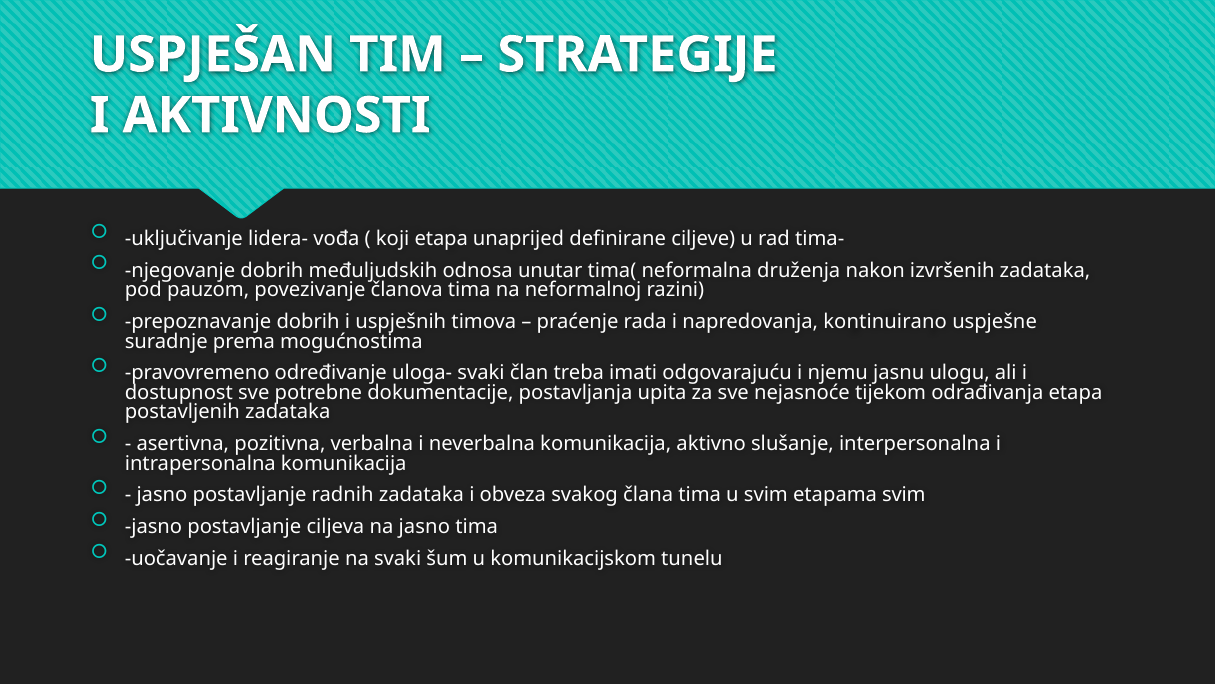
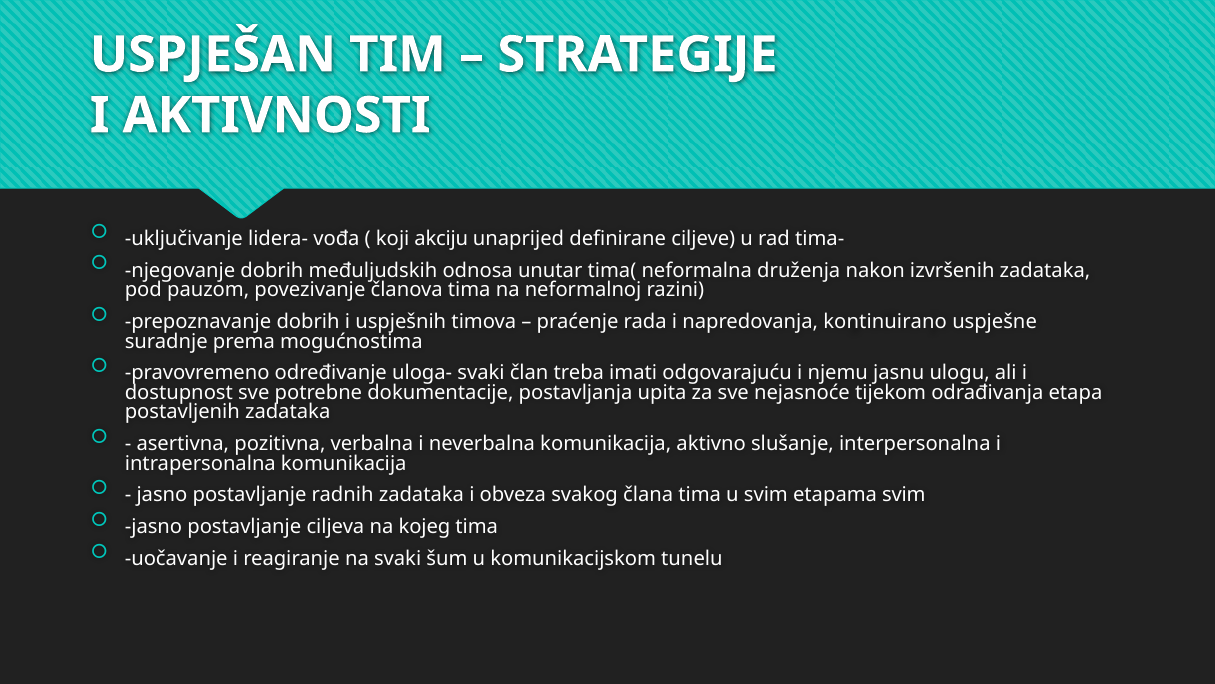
koji etapa: etapa -> akciju
na jasno: jasno -> kojeg
